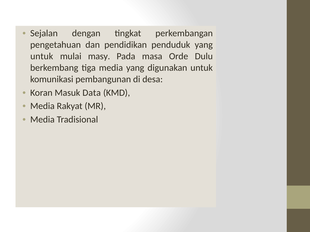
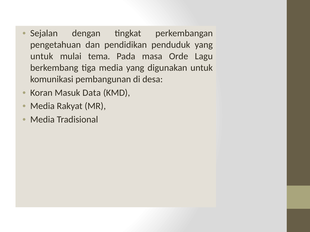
masy: masy -> tema
Dulu: Dulu -> Lagu
